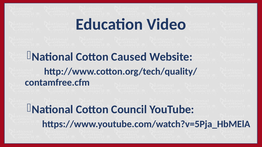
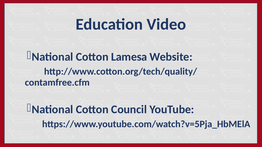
Caused: Caused -> Lamesa
